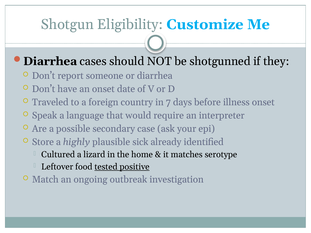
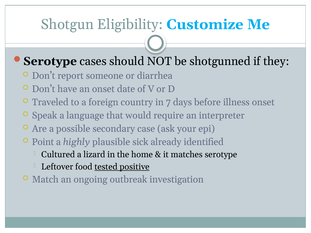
Diarrhea at (50, 61): Diarrhea -> Serotype
Store: Store -> Point
